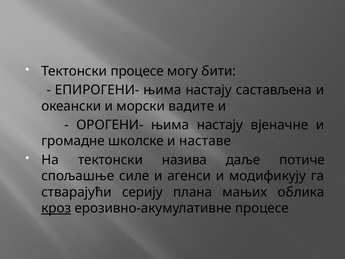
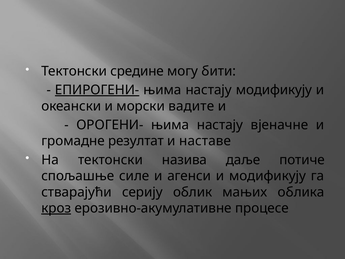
Тектонски процесе: процесе -> средине
ЕПИРОГЕНИ- underline: none -> present
настају састављена: састављена -> модификују
школске: школске -> резултат
плана: плана -> облик
